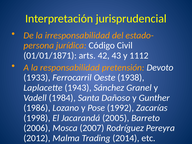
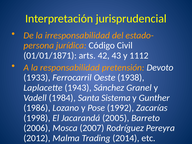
Dañoso: Dañoso -> Sistema
